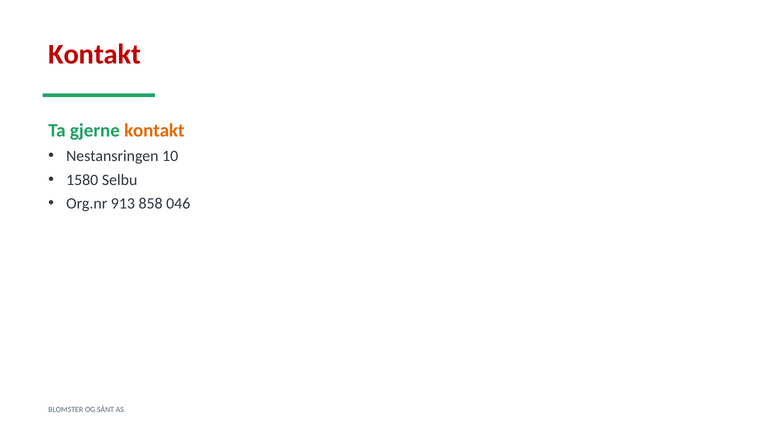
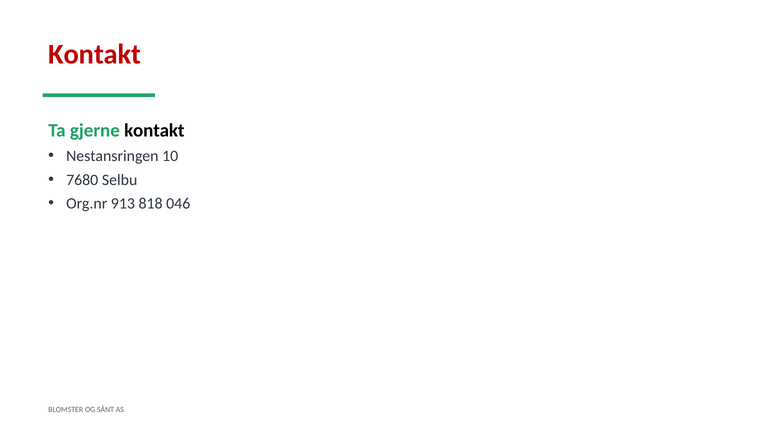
kontakt at (154, 131) colour: orange -> black
1580: 1580 -> 7680
858: 858 -> 818
